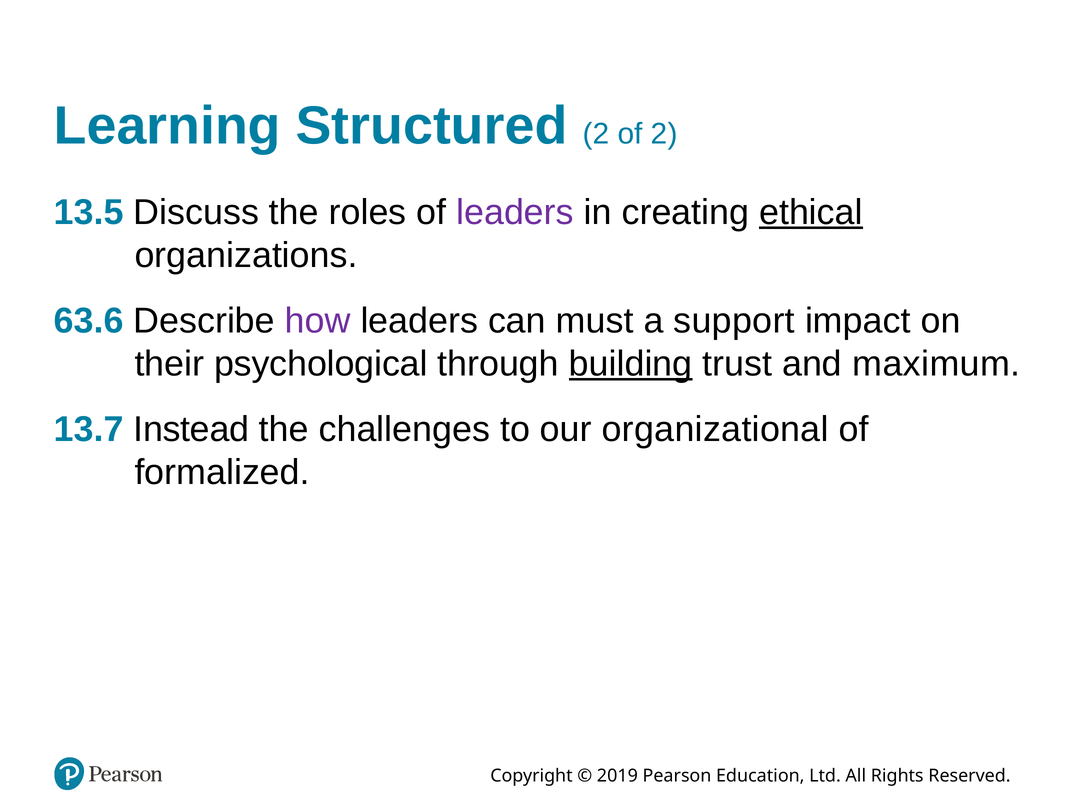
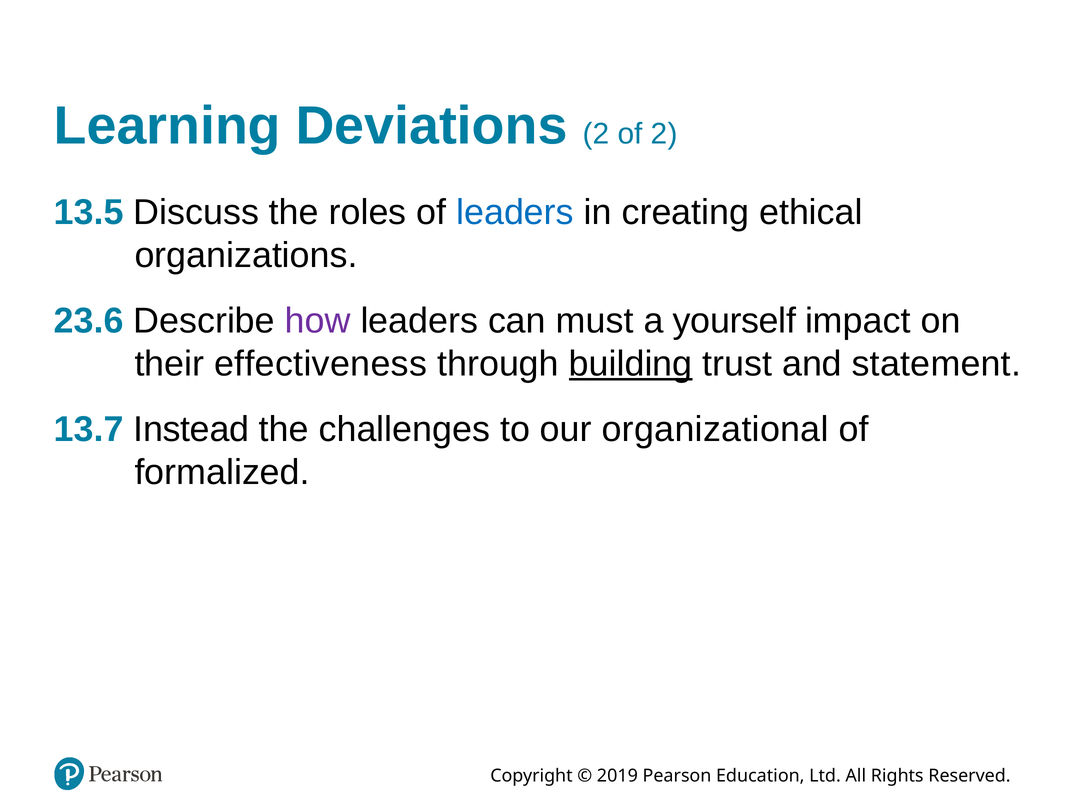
Structured: Structured -> Deviations
leaders at (515, 212) colour: purple -> blue
ethical underline: present -> none
63.6: 63.6 -> 23.6
support: support -> yourself
psychological: psychological -> effectiveness
maximum: maximum -> statement
